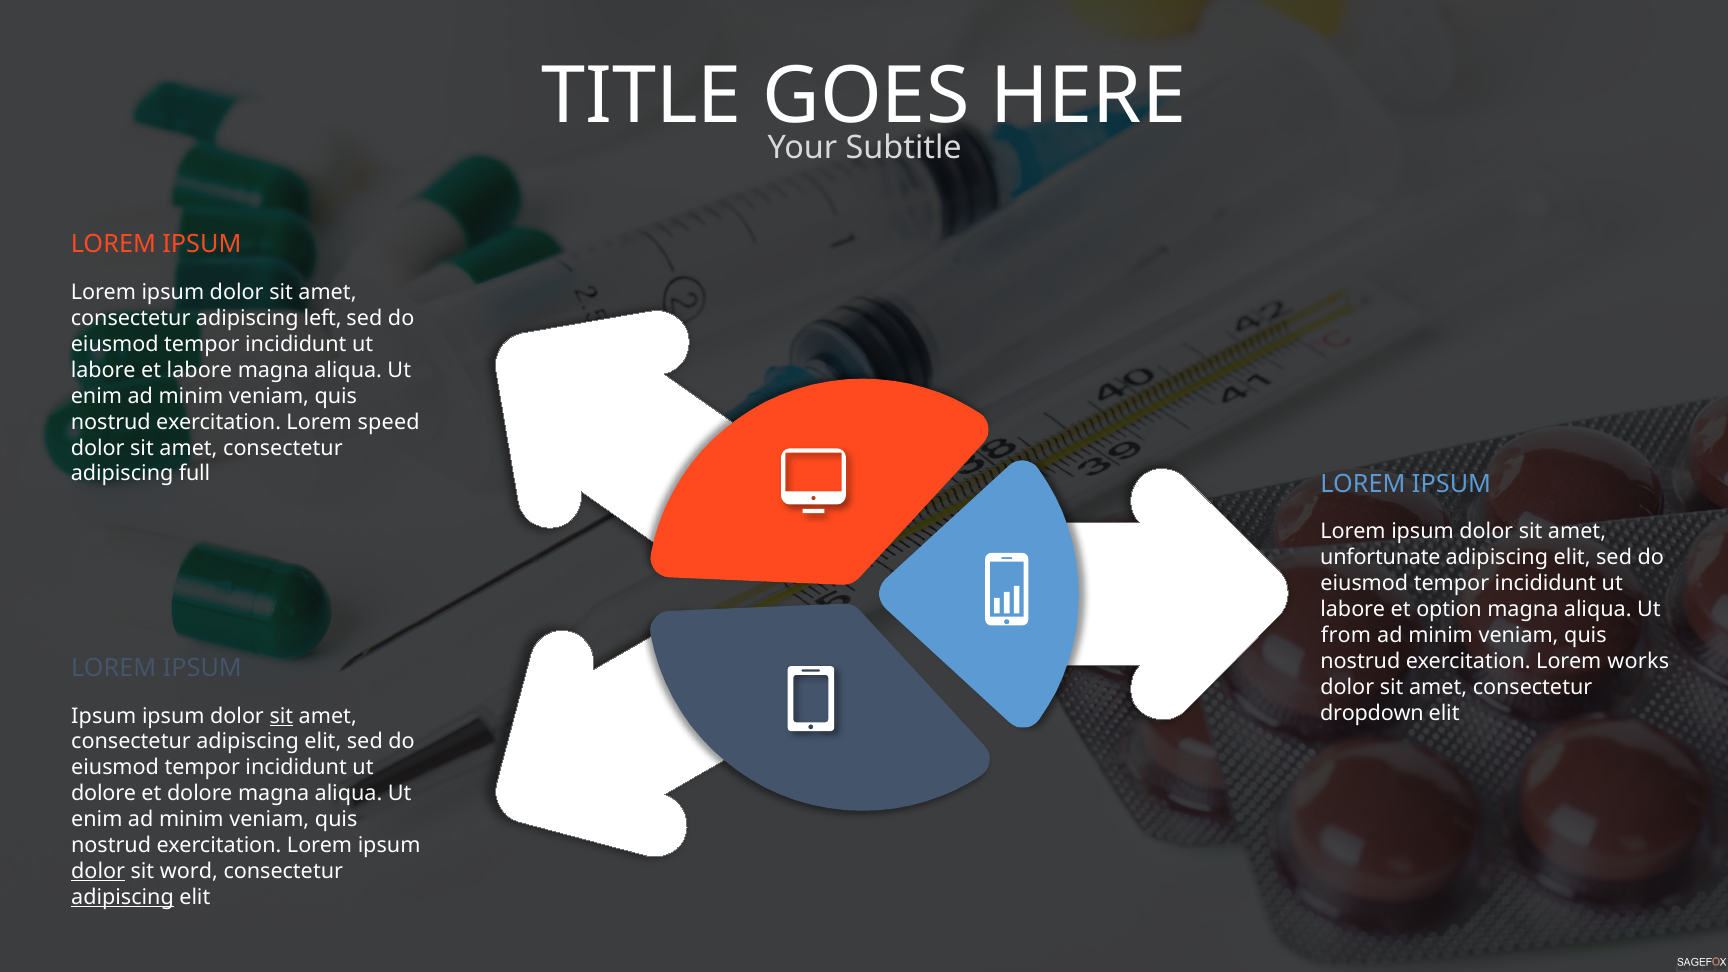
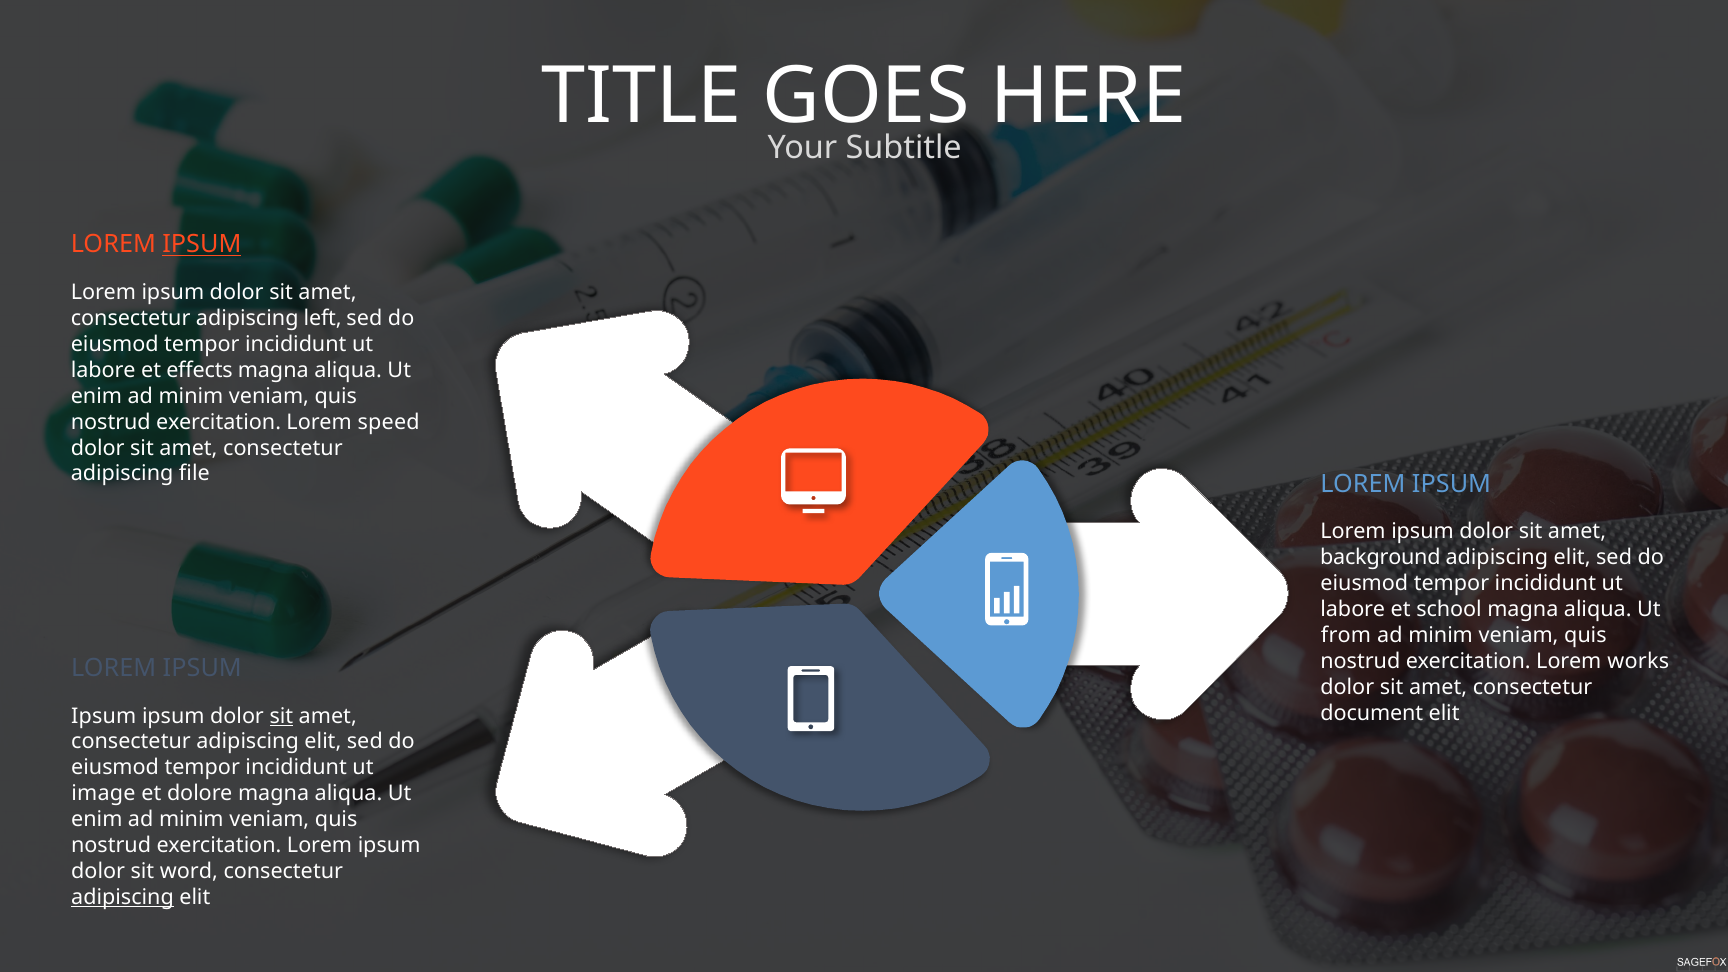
IPSUM at (202, 245) underline: none -> present
et labore: labore -> effects
full: full -> file
unfortunate: unfortunate -> background
option: option -> school
dropdown: dropdown -> document
dolore at (104, 794): dolore -> image
dolor at (98, 871) underline: present -> none
